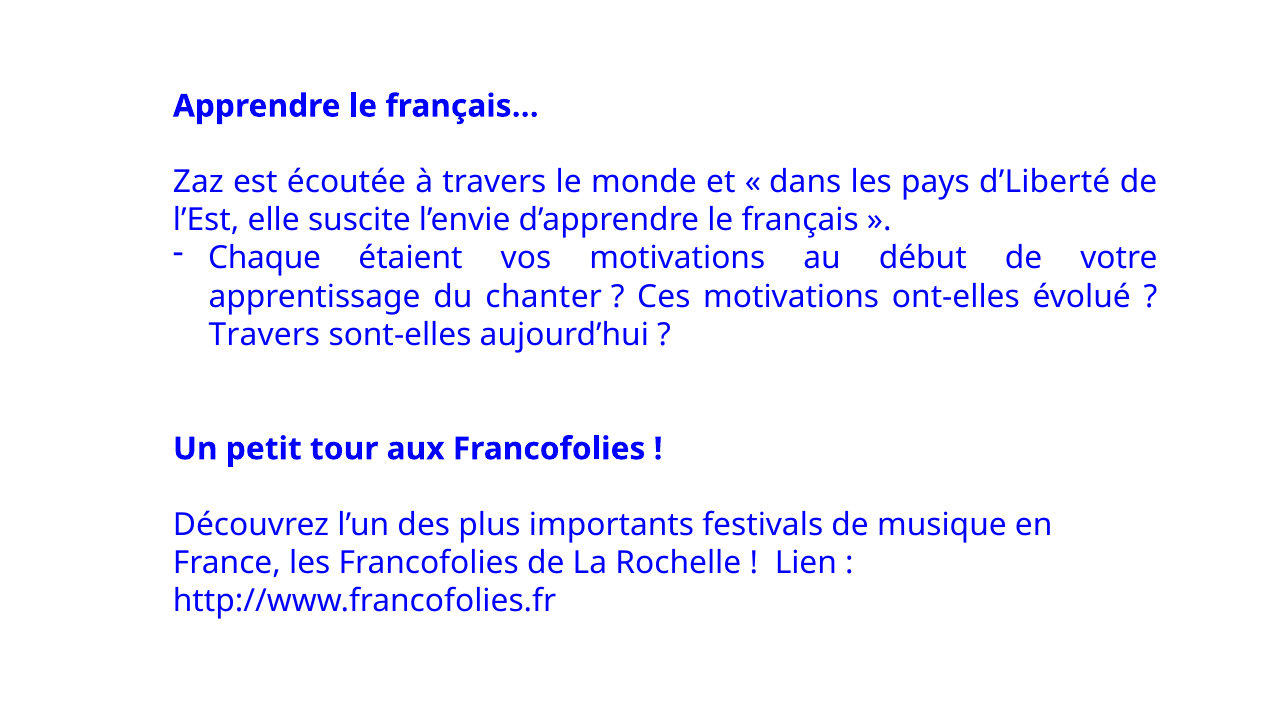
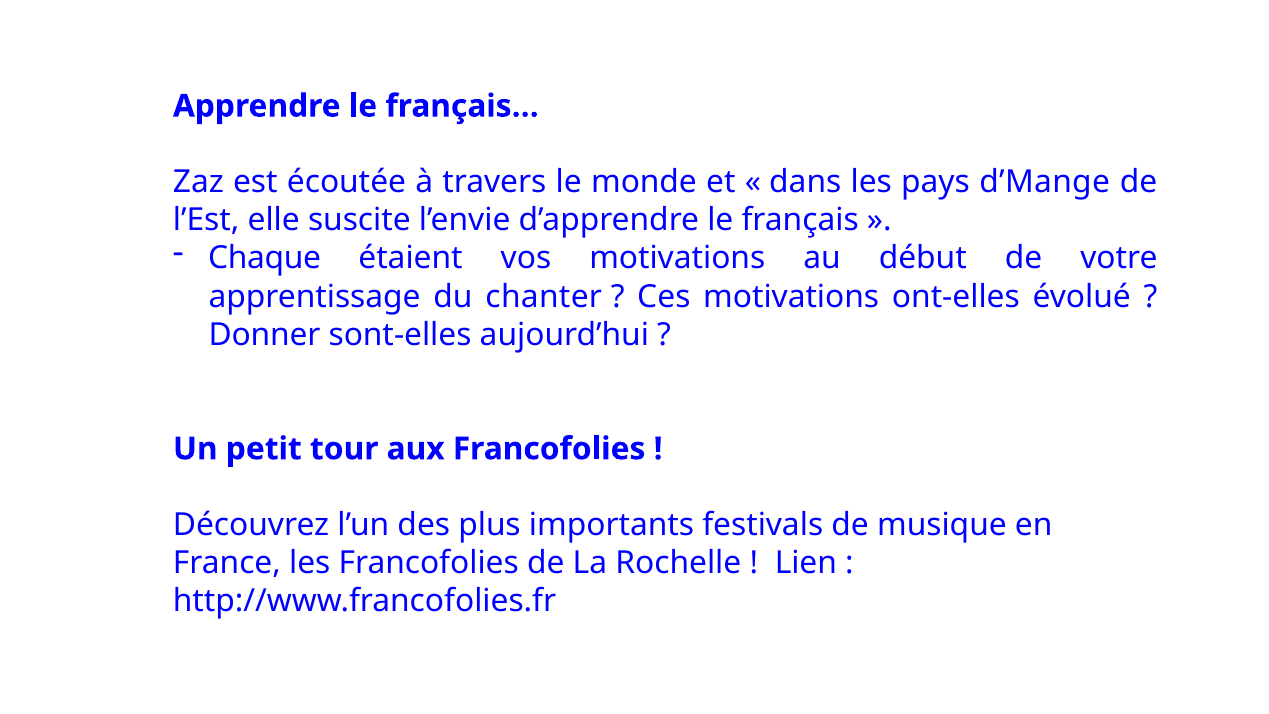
d’Liberté: d’Liberté -> d’Mange
Travers at (264, 335): Travers -> Donner
